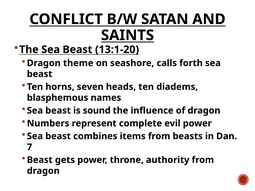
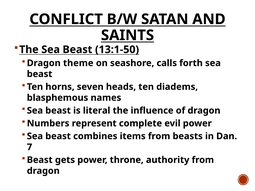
13:1-20: 13:1-20 -> 13:1-50
sound: sound -> literal
